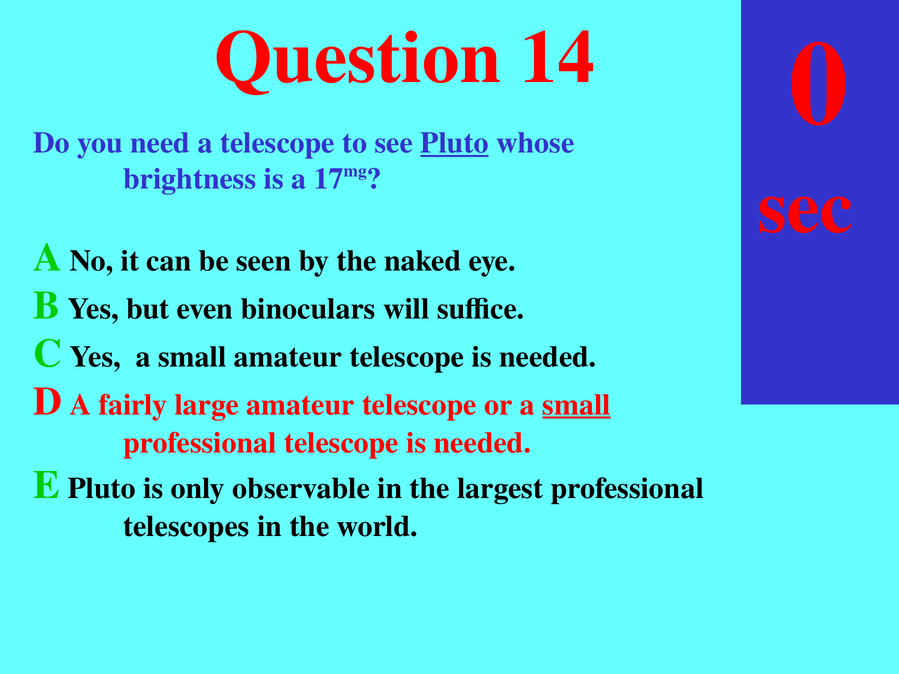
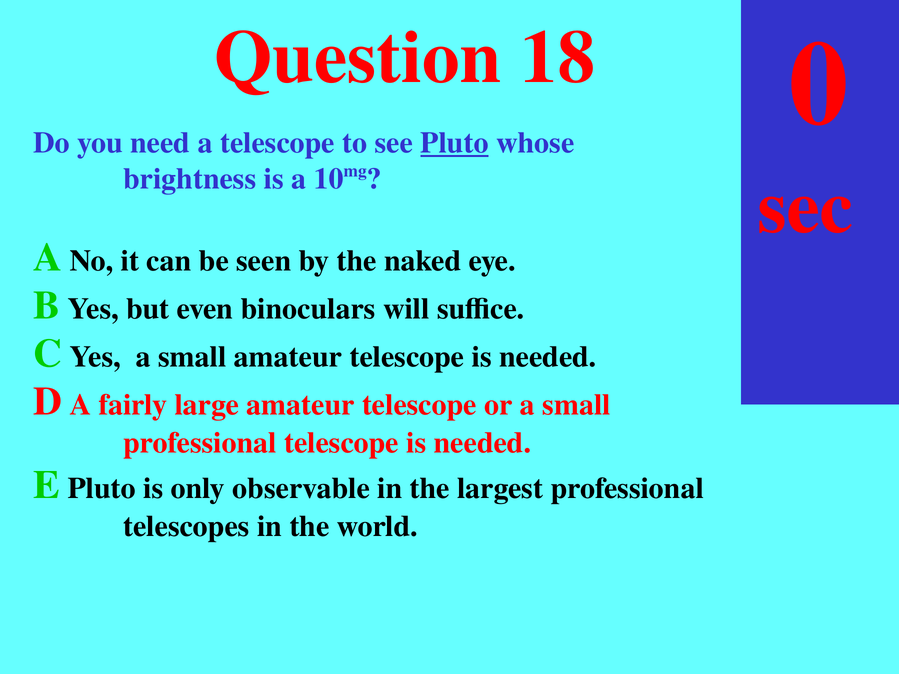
Question 14: 14 -> 18
a 17: 17 -> 10
small at (577, 405) underline: present -> none
